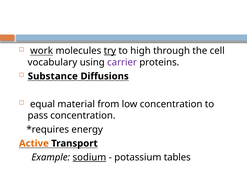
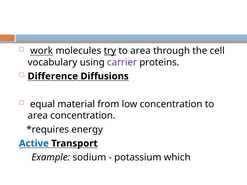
high at (140, 51): high -> area
Substance: Substance -> Difference
pass at (38, 116): pass -> area
Active colour: orange -> blue
sodium underline: present -> none
tables: tables -> which
